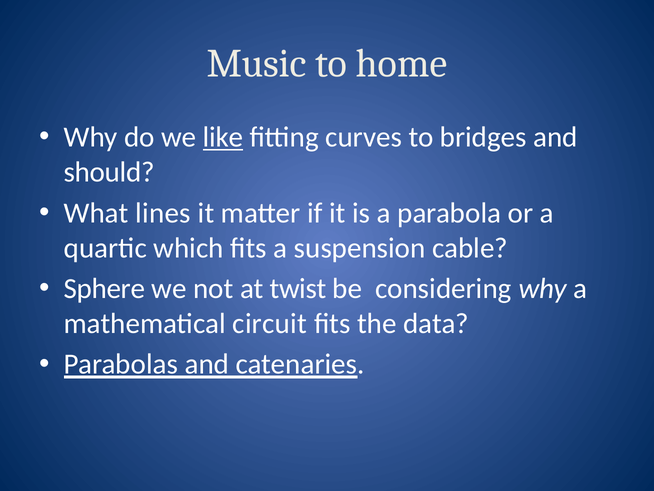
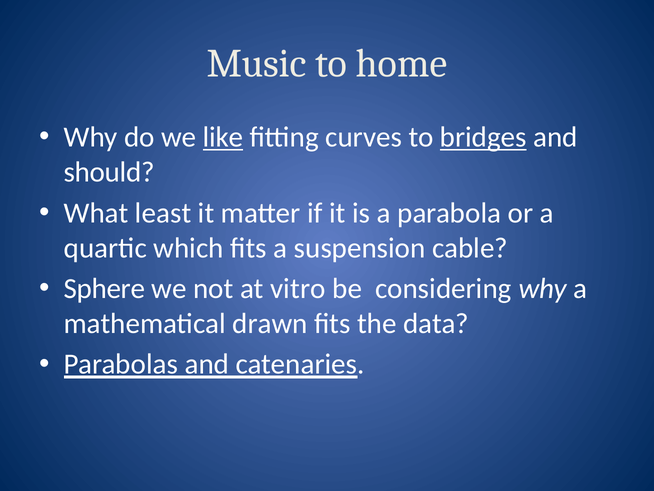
bridges underline: none -> present
lines: lines -> least
twist: twist -> vitro
circuit: circuit -> drawn
